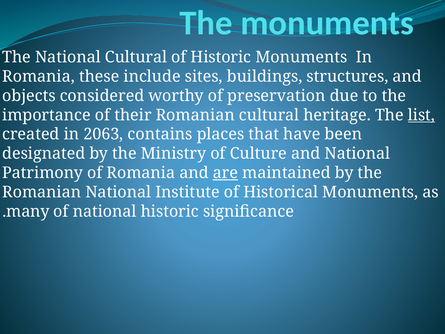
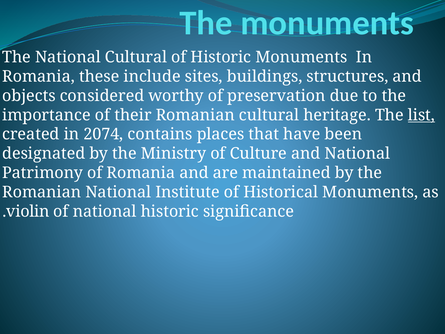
2063: 2063 -> 2074
are underline: present -> none
many: many -> violin
